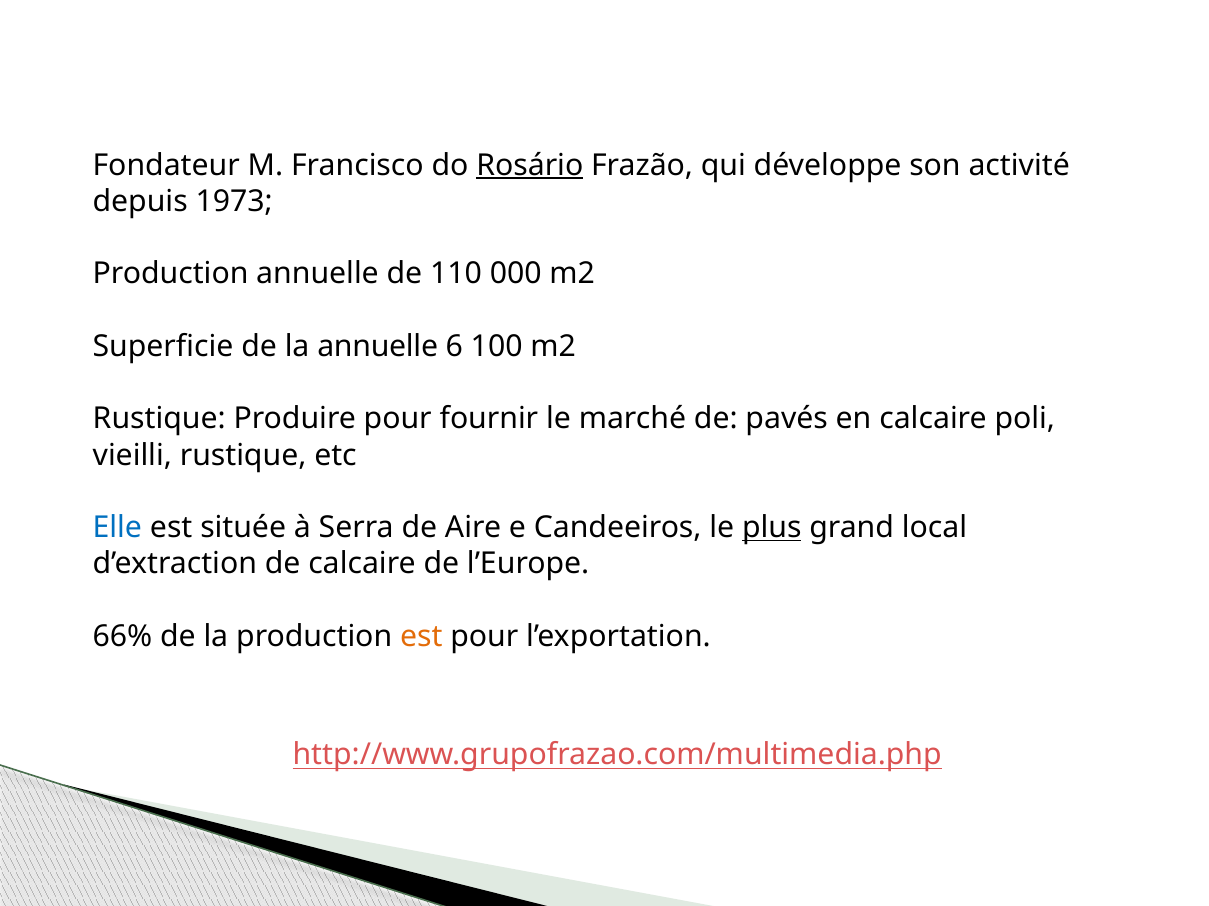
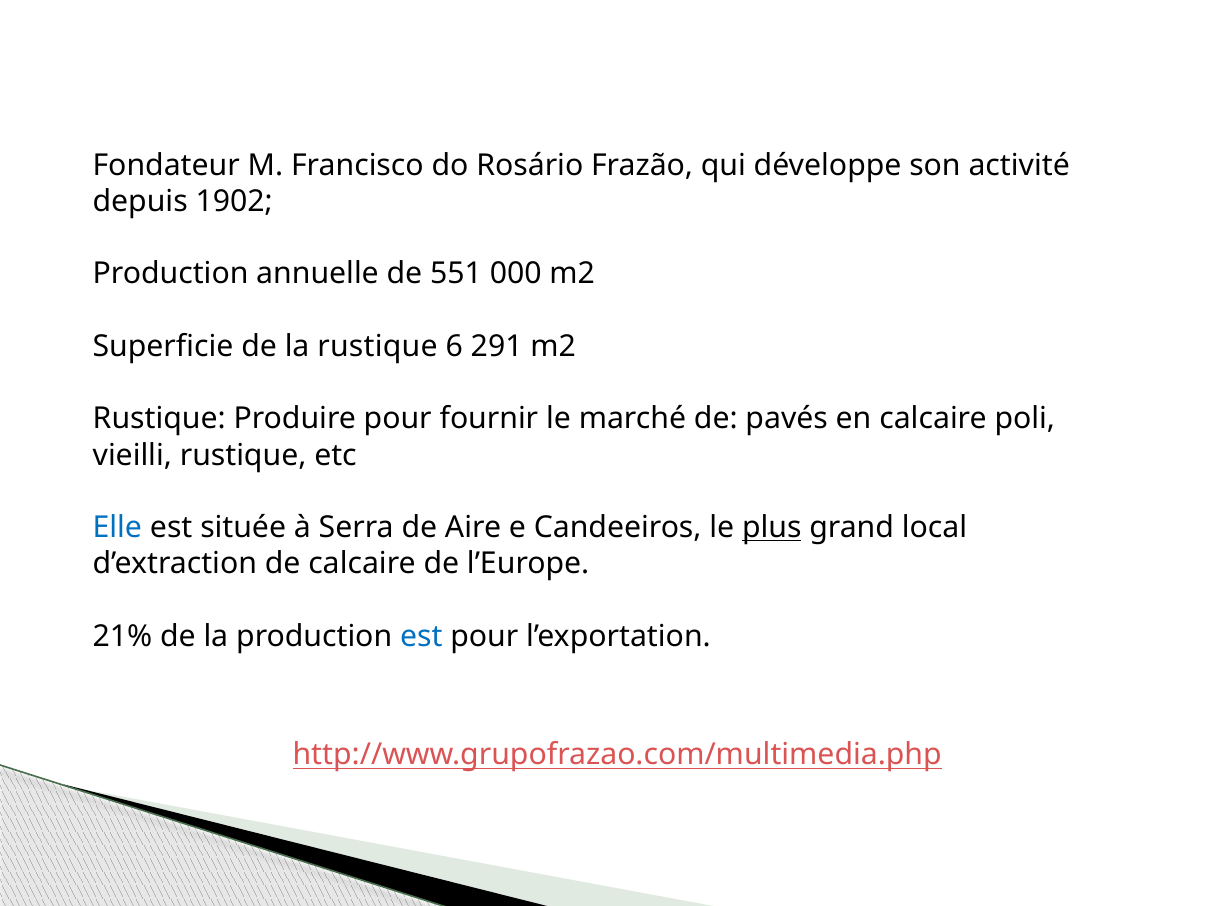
Rosário underline: present -> none
1973: 1973 -> 1902
110: 110 -> 551
la annuelle: annuelle -> rustique
100: 100 -> 291
66%: 66% -> 21%
est at (421, 637) colour: orange -> blue
